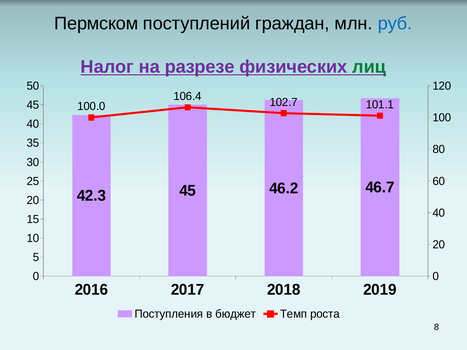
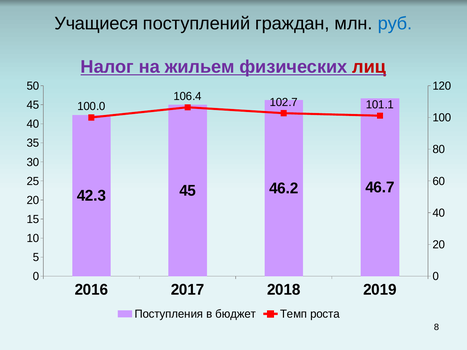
Пермском: Пермском -> Учащиеся
разрезе: разрезе -> жильем
лиц colour: green -> red
